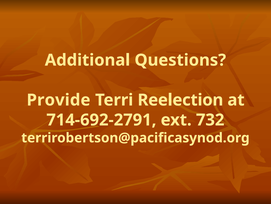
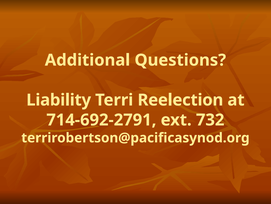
Provide: Provide -> Liability
